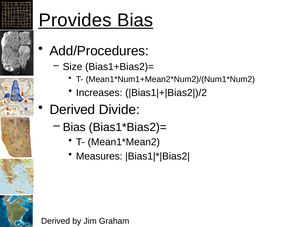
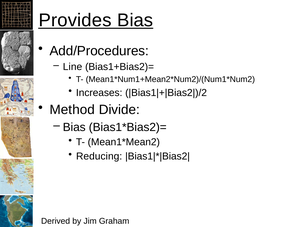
Size: Size -> Line
Derived at (72, 109): Derived -> Method
Measures: Measures -> Reducing
